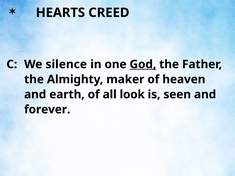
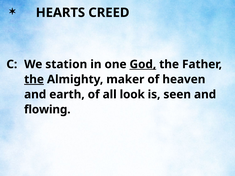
silence: silence -> station
the at (34, 79) underline: none -> present
forever: forever -> flowing
